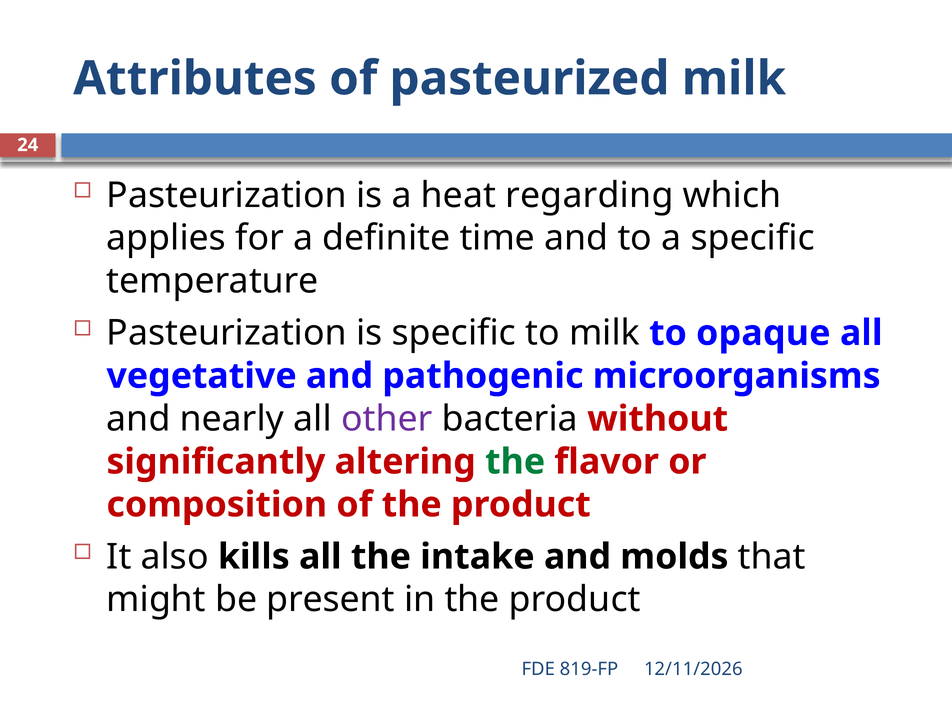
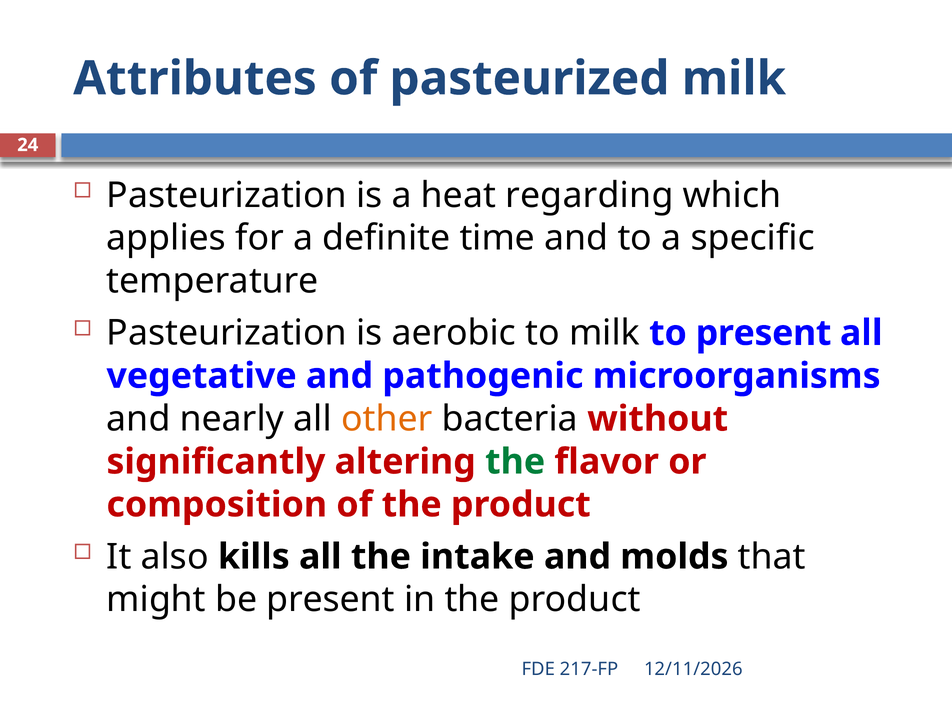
is specific: specific -> aerobic
to opaque: opaque -> present
other colour: purple -> orange
819-FP: 819-FP -> 217-FP
